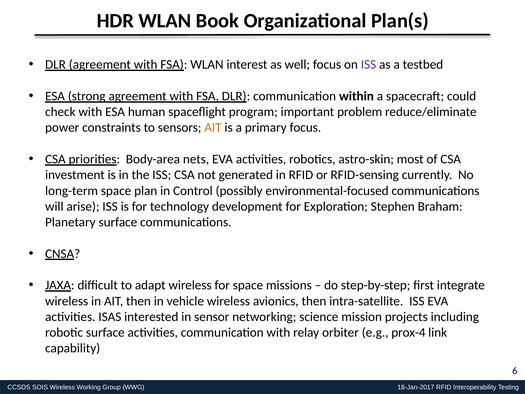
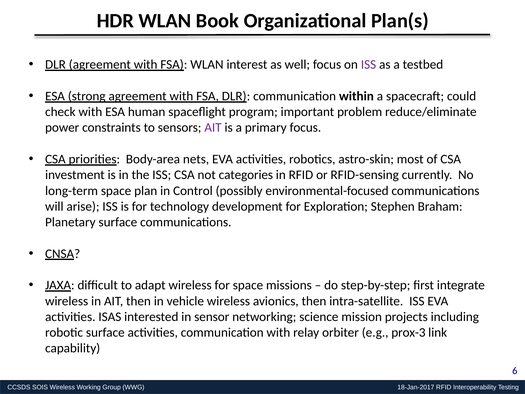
AIT at (213, 128) colour: orange -> purple
generated: generated -> categories
prox-4: prox-4 -> prox-3
